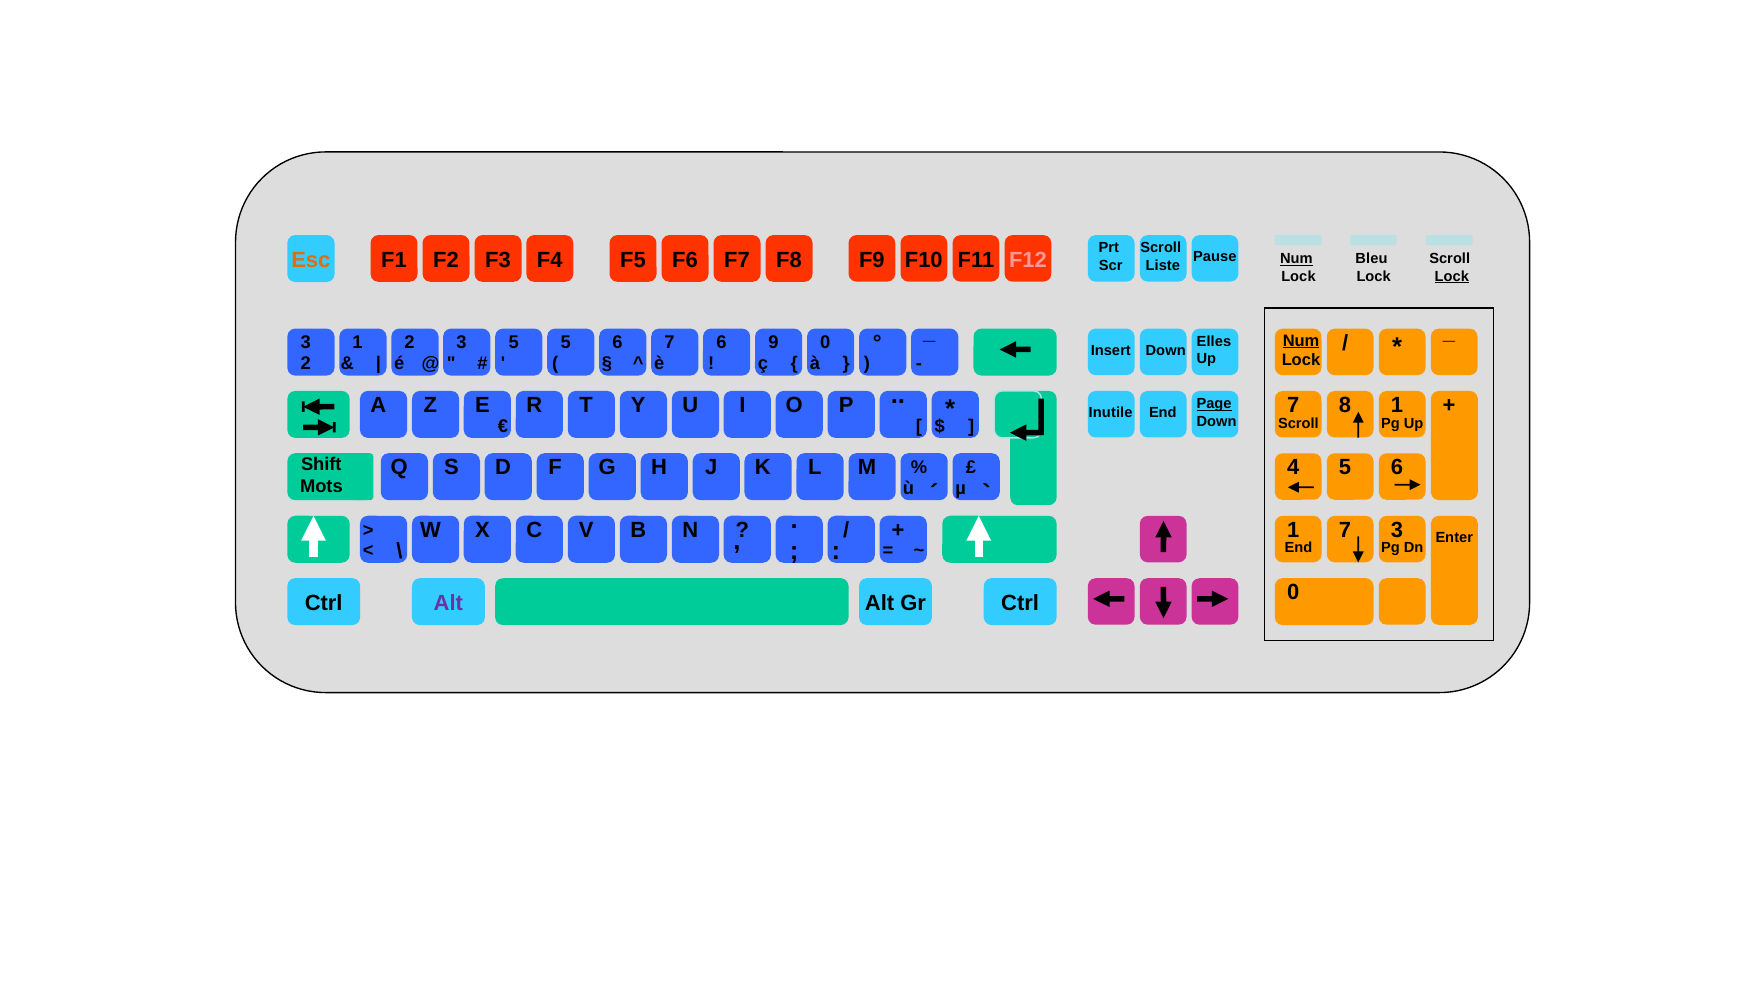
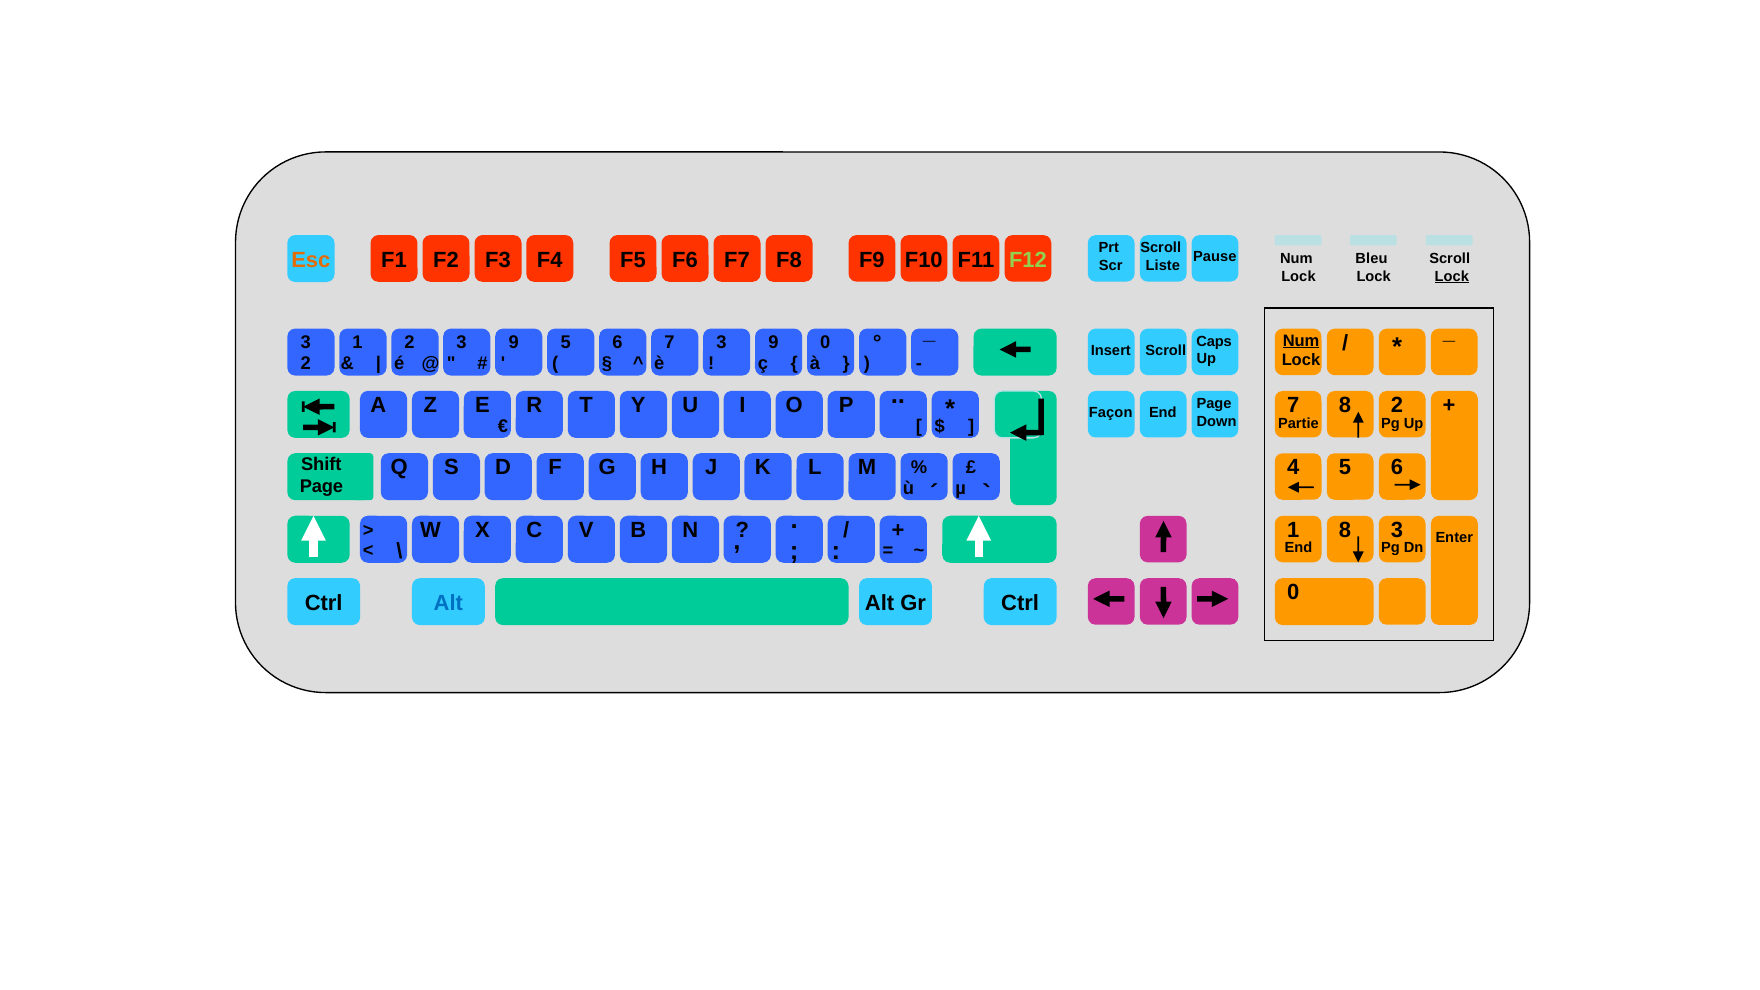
F12 colour: pink -> light green
Num at (1296, 259) underline: present -> none
3 5: 5 -> 9
7 6: 6 -> 3
Elles: Elles -> Caps
Down at (1166, 350): Down -> Scroll
8 1: 1 -> 2
Page at (1214, 404) underline: present -> none
Inutile: Inutile -> Façon
Scroll at (1298, 423): Scroll -> Partie
Mots at (321, 486): Mots -> Page
1 7: 7 -> 8
Alt at (448, 603) colour: purple -> blue
